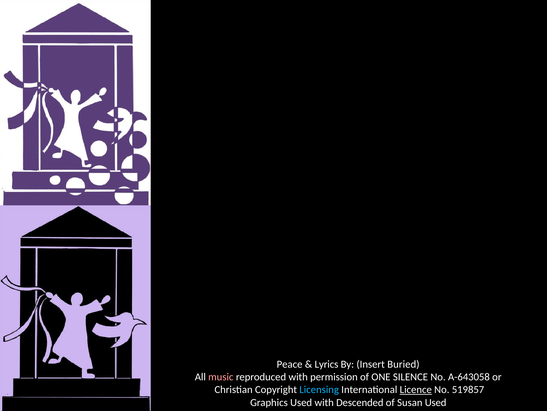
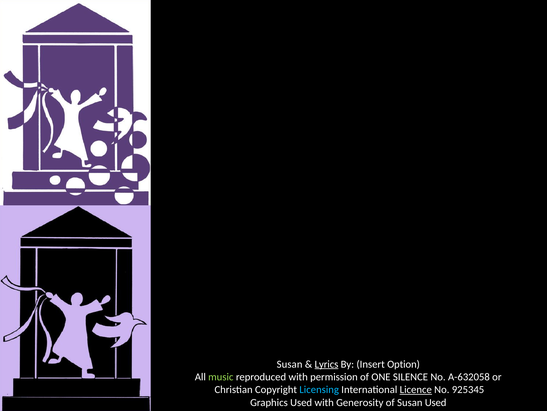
Peace at (290, 364): Peace -> Susan
Lyrics underline: none -> present
Buried: Buried -> Option
music colour: pink -> light green
A-643058: A-643058 -> A-632058
519857: 519857 -> 925345
Descended: Descended -> Generosity
